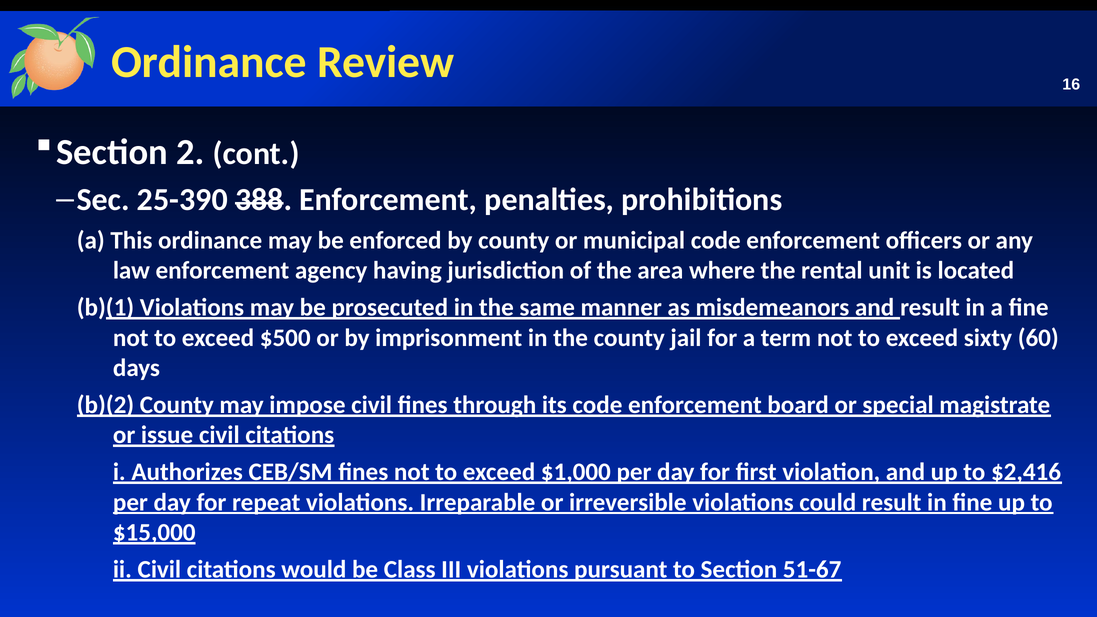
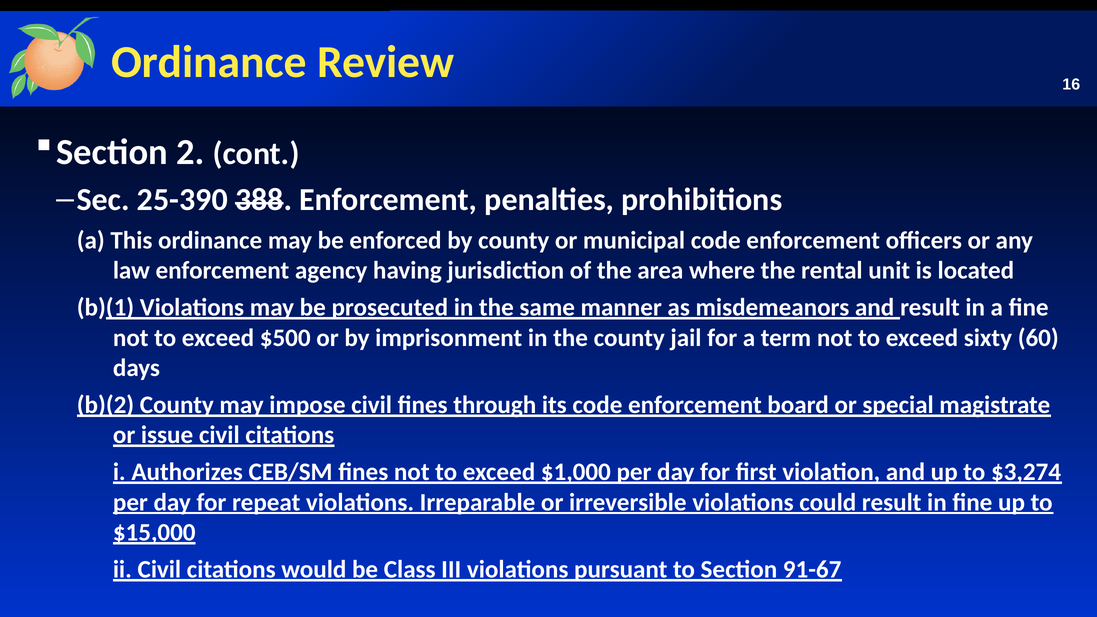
$2,416: $2,416 -> $3,274
51-67: 51-67 -> 91-67
